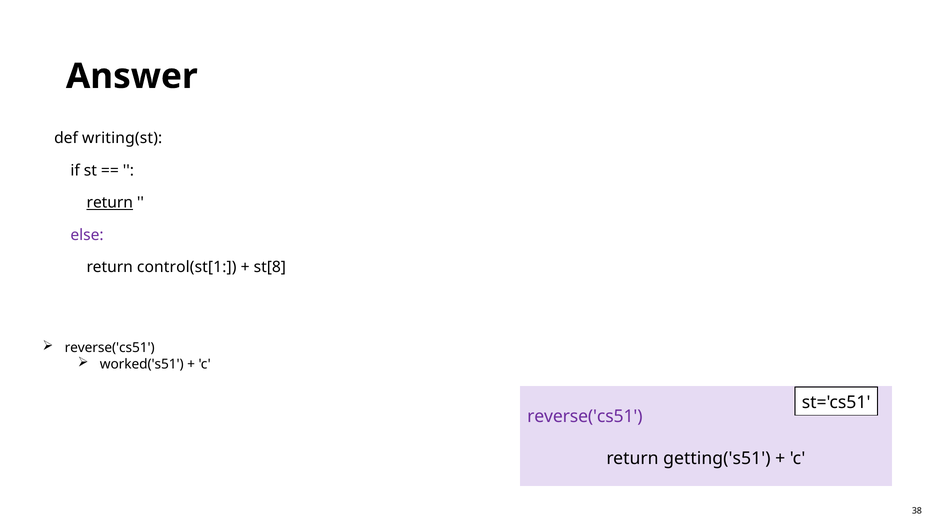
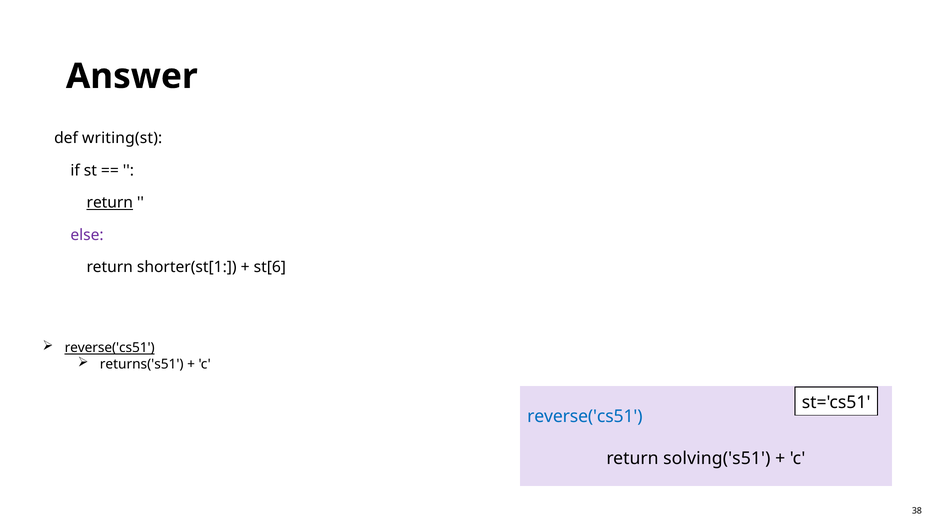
control(st[1: control(st[1 -> shorter(st[1
st[8: st[8 -> st[6
reverse('cs51 at (110, 348) underline: none -> present
worked('s51: worked('s51 -> returns('s51
reverse('cs51 at (585, 416) colour: purple -> blue
getting('s51: getting('s51 -> solving('s51
